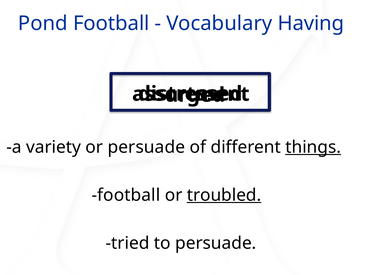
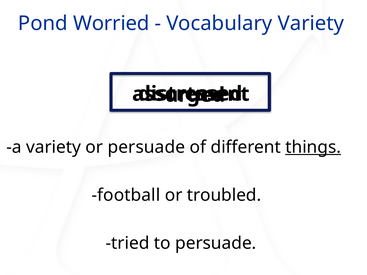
Pond Football: Football -> Worried
Vocabulary Having: Having -> Variety
troubled underline: present -> none
